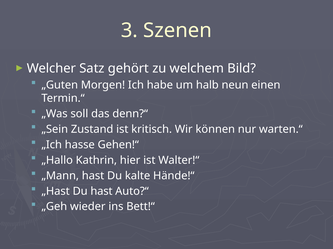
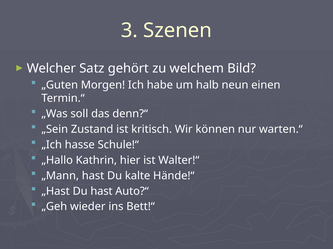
Gehen!“: Gehen!“ -> Schule!“
